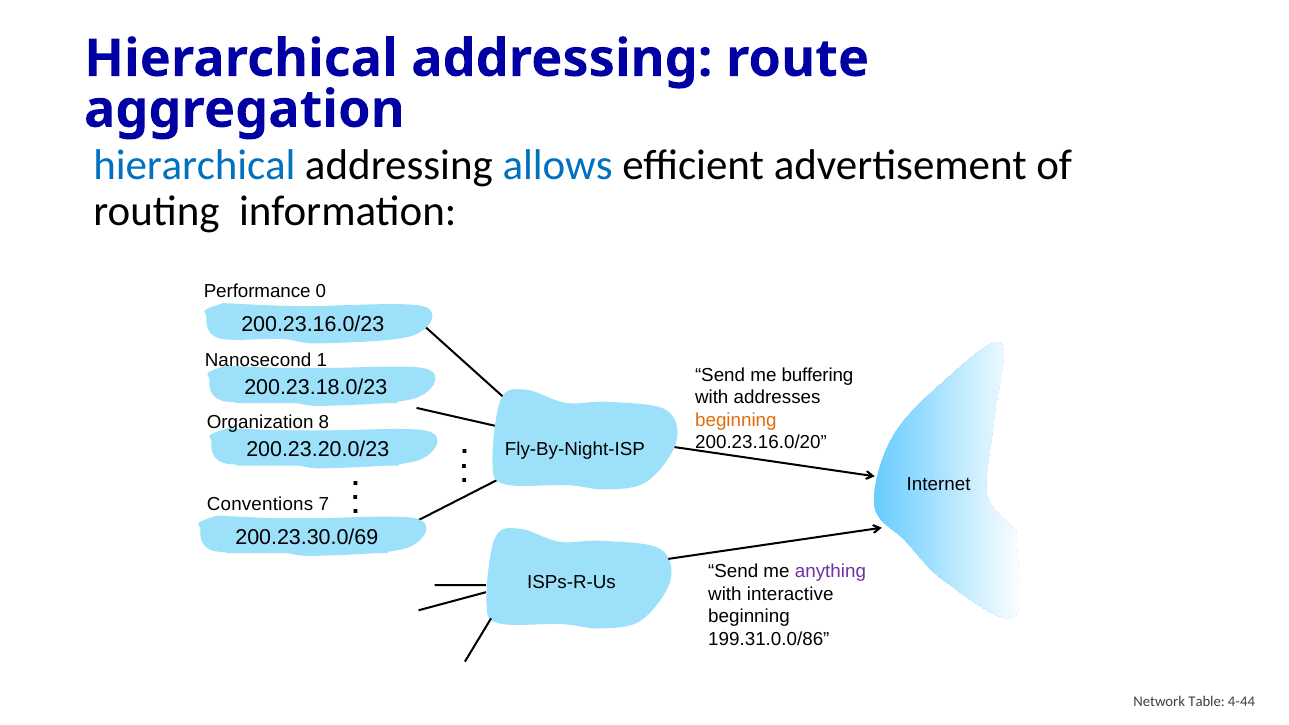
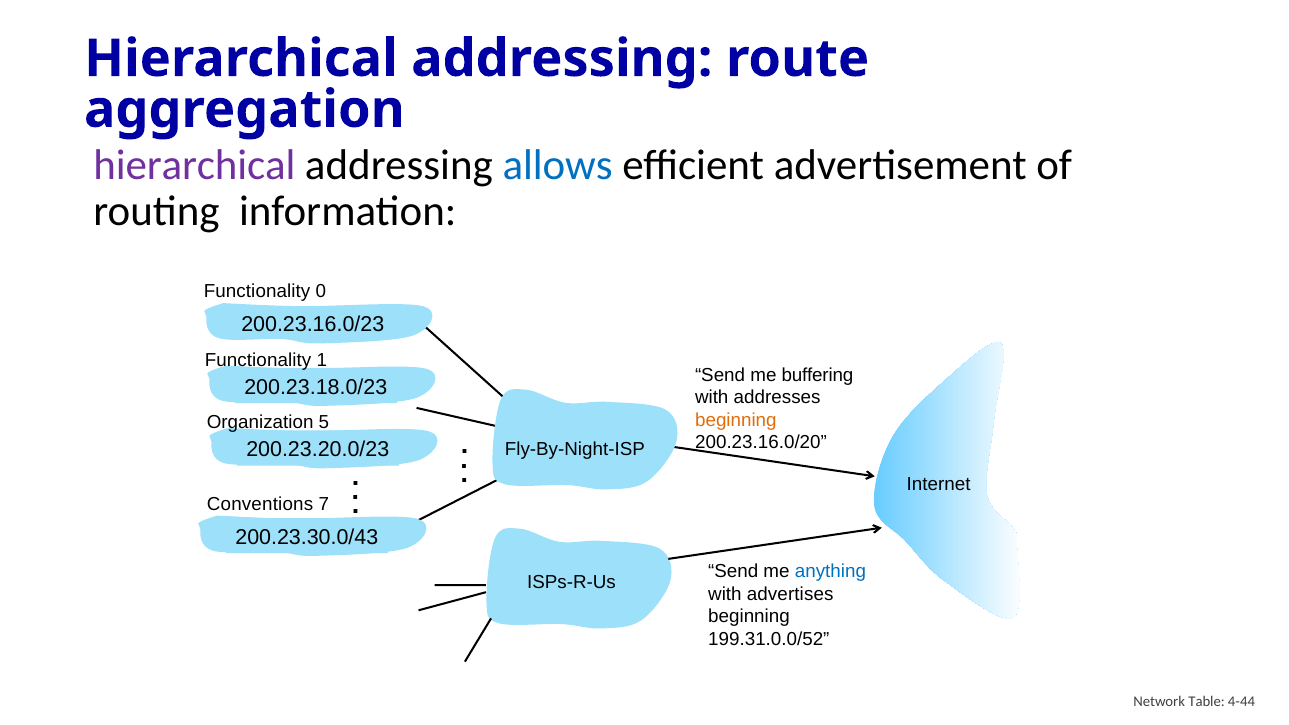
hierarchical at (194, 165) colour: blue -> purple
Performance at (257, 292): Performance -> Functionality
Nanosecond at (258, 360): Nanosecond -> Functionality
8: 8 -> 5
200.23.30.0/69: 200.23.30.0/69 -> 200.23.30.0/43
anything colour: purple -> blue
interactive: interactive -> advertises
199.31.0.0/86: 199.31.0.0/86 -> 199.31.0.0/52
